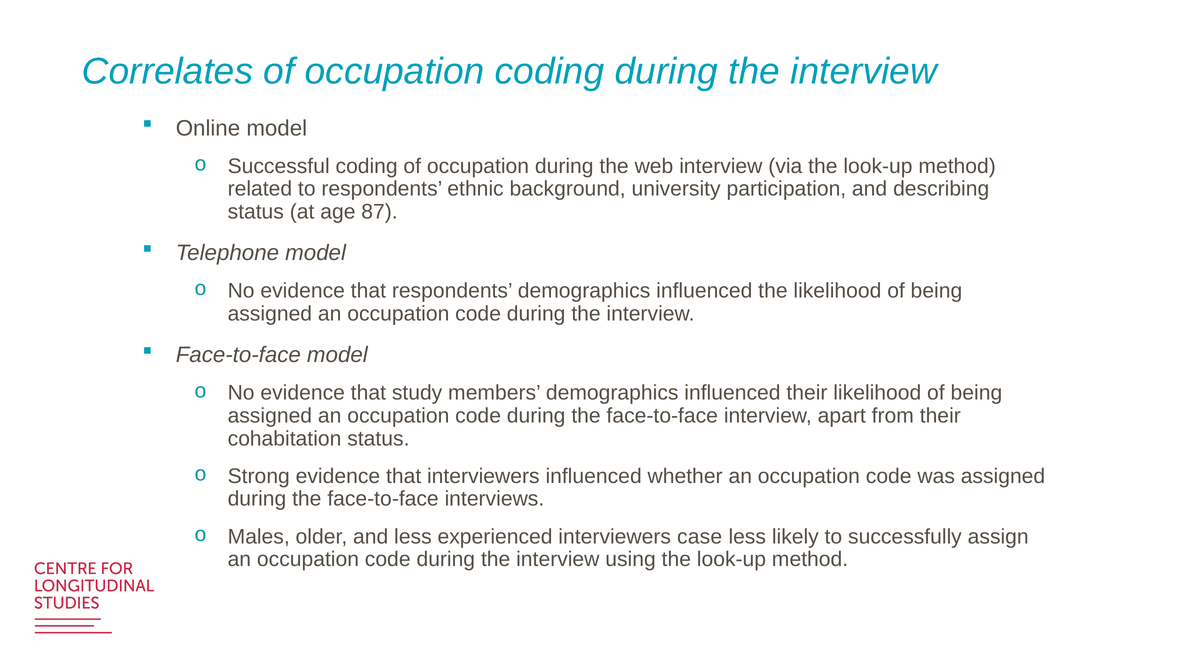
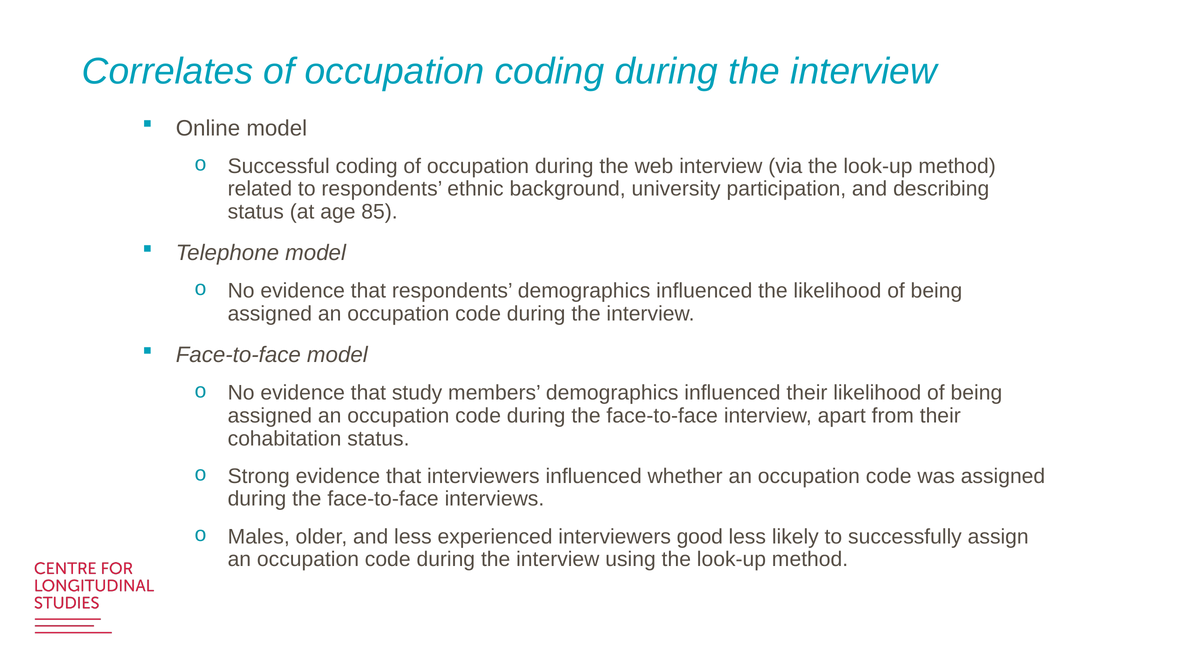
87: 87 -> 85
case: case -> good
